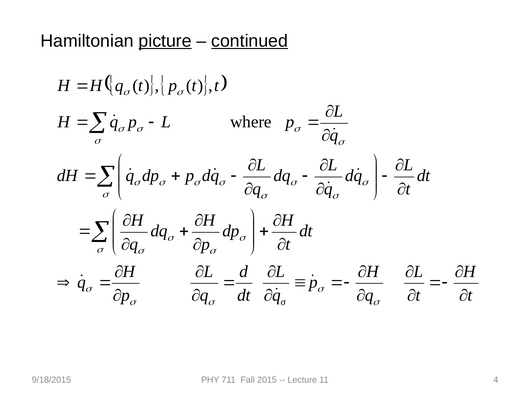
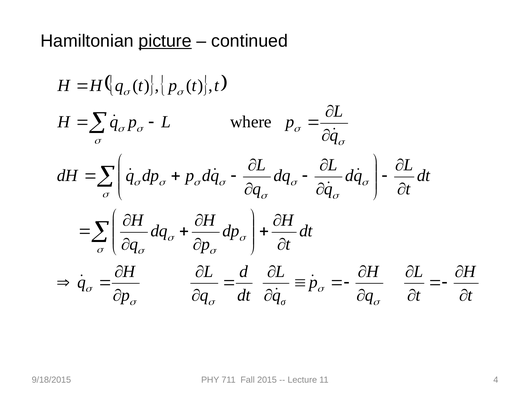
continued underline: present -> none
